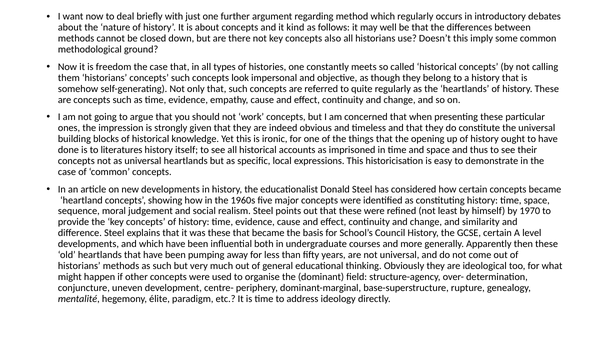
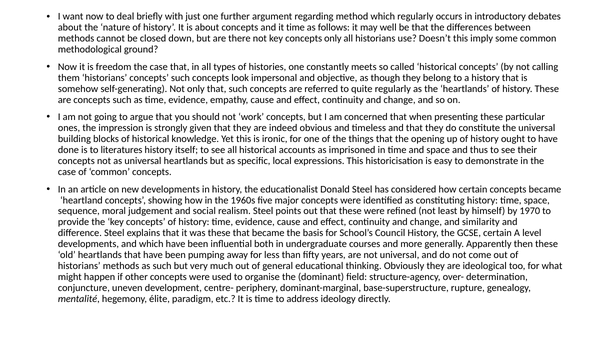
it kind: kind -> time
concepts also: also -> only
